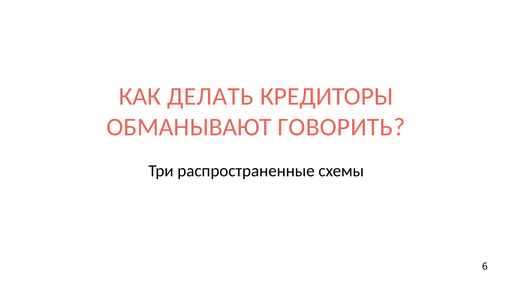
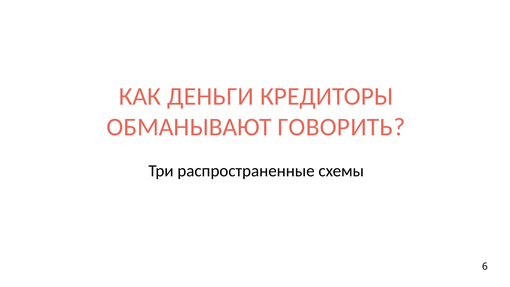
ДЕЛАТЬ: ДЕЛАТЬ -> ДЕНЬГИ
